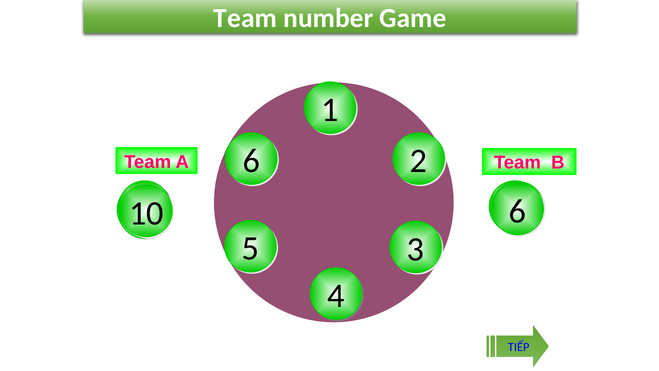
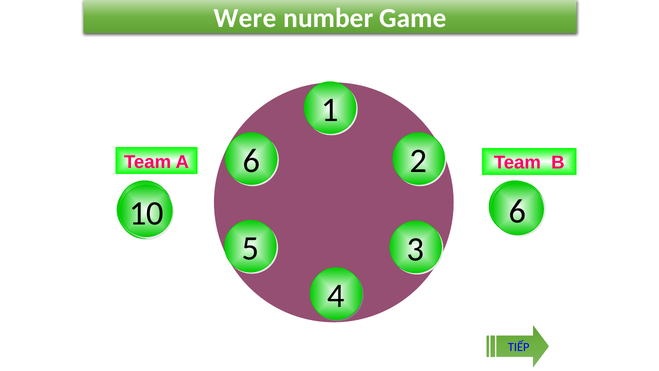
Team at (245, 18): Team -> Were
